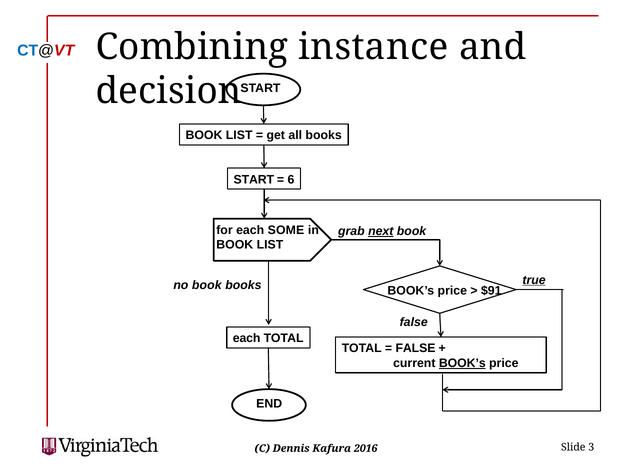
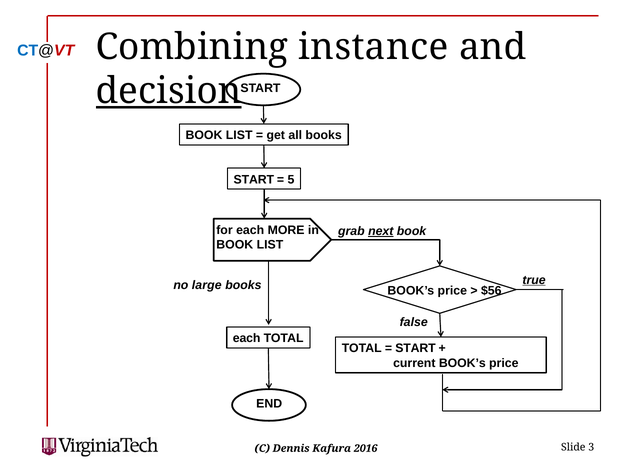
decision underline: none -> present
6: 6 -> 5
SOME: SOME -> MORE
no book: book -> large
$91: $91 -> $56
FALSE at (415, 348): FALSE -> START
BOOK’s at (462, 363) underline: present -> none
